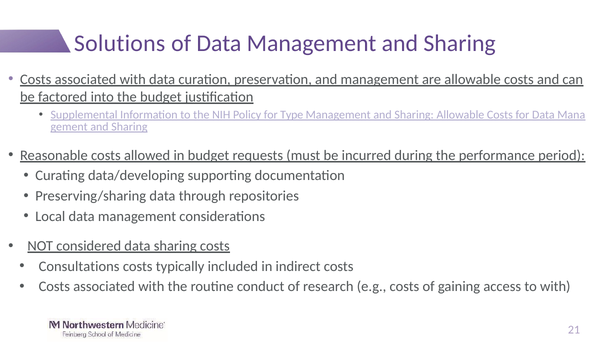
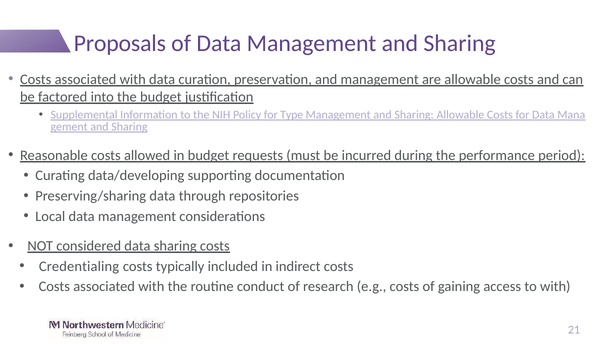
Solutions: Solutions -> Proposals
Consultations: Consultations -> Credentialing
